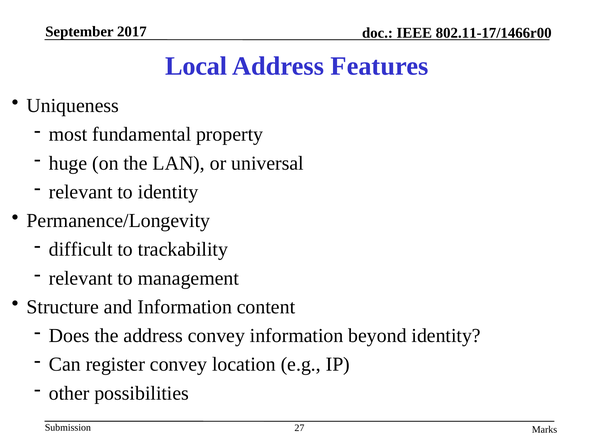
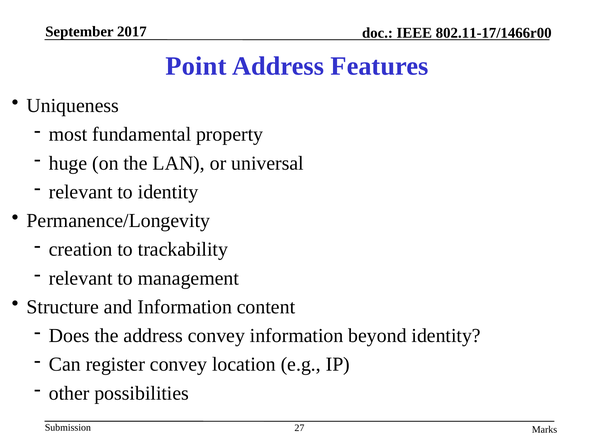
Local: Local -> Point
difficult: difficult -> creation
